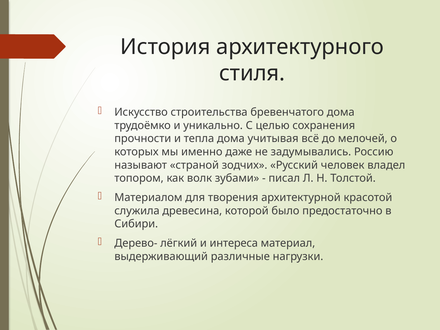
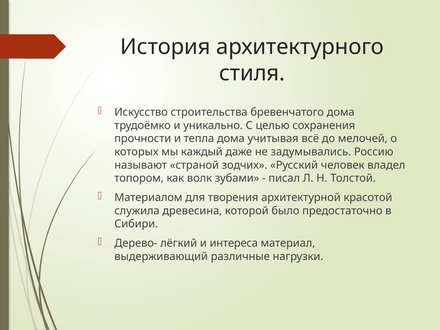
именно: именно -> каждый
